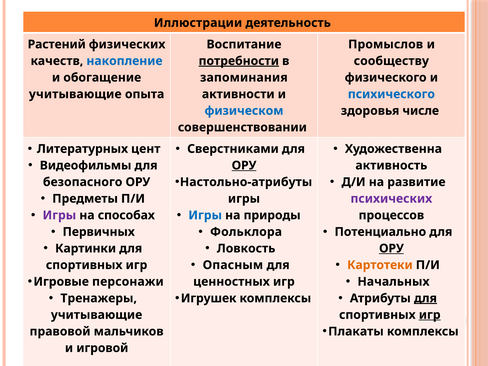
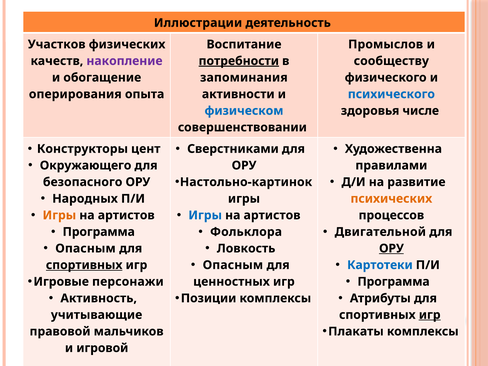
Растений: Растений -> Участков
накопление colour: blue -> purple
учитывающие at (75, 94): учитывающие -> оперирования
Литературных: Литературных -> Конструкторы
Видеофильмы: Видеофильмы -> Окружающего
ОРУ at (244, 165) underline: present -> none
активность: активность -> правилами
Настольно-атрибуты: Настольно-атрибуты -> Настольно-картинок
Предметы: Предметы -> Народных
психических colour: purple -> orange
Игры at (59, 215) colour: purple -> orange
способах at (126, 215): способах -> артистов
природы at (272, 215): природы -> артистов
Первичных at (99, 232): Первичных -> Программа
Потенциально: Потенциально -> Двигательной
Картинки at (86, 248): Картинки -> Опасным
Картотеки colour: orange -> blue
спортивных at (84, 265) underline: none -> present
Начальных at (393, 282): Начальных -> Программа
Тренажеры: Тренажеры -> Активность
Игрушек: Игрушек -> Позиции
для at (425, 298) underline: present -> none
